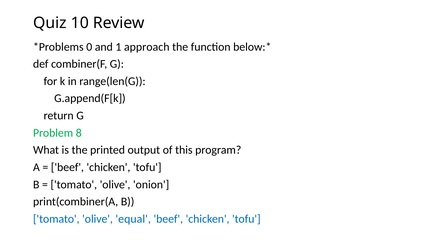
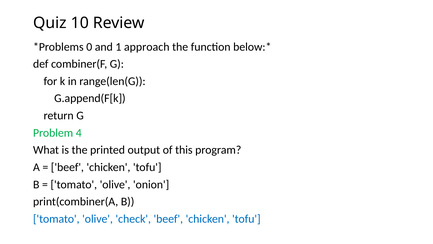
8: 8 -> 4
equal: equal -> check
